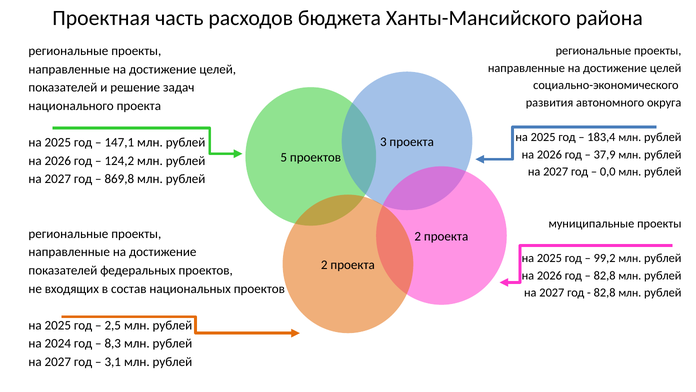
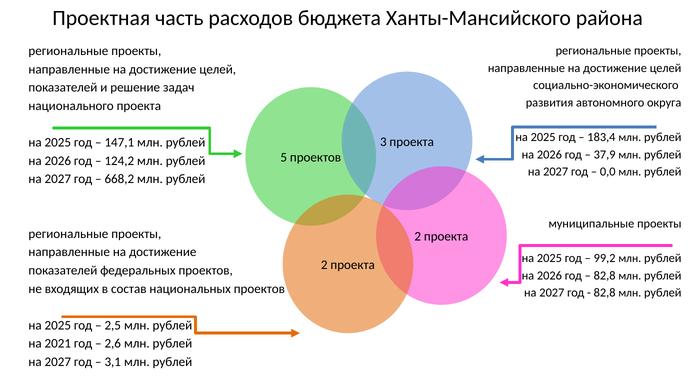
869,8: 869,8 -> 668,2
2024: 2024 -> 2021
8,3: 8,3 -> 2,6
